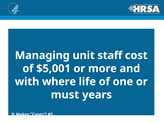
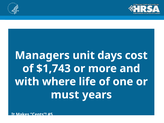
Managing: Managing -> Managers
staff: staff -> days
$5,001: $5,001 -> $1,743
